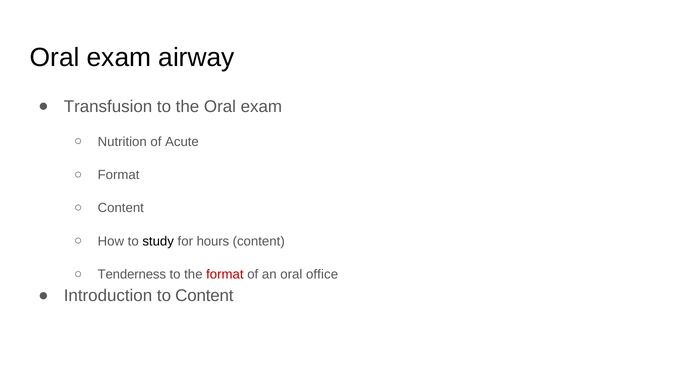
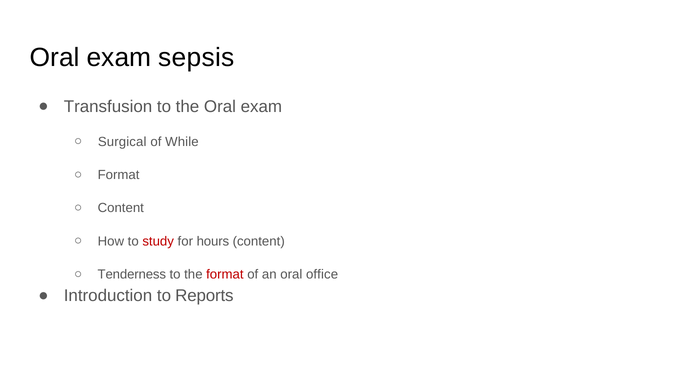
airway: airway -> sepsis
Nutrition: Nutrition -> Surgical
Acute: Acute -> While
study colour: black -> red
to Content: Content -> Reports
